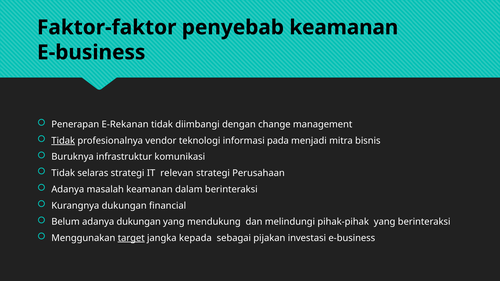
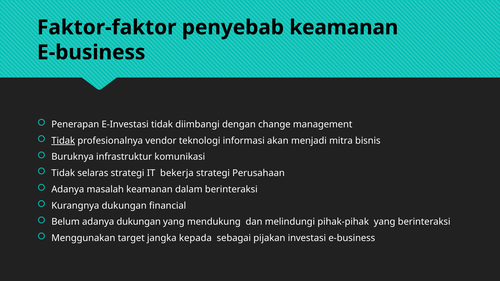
E-Rekanan: E-Rekanan -> E-Investasi
pada: pada -> akan
relevan: relevan -> bekerja
target underline: present -> none
